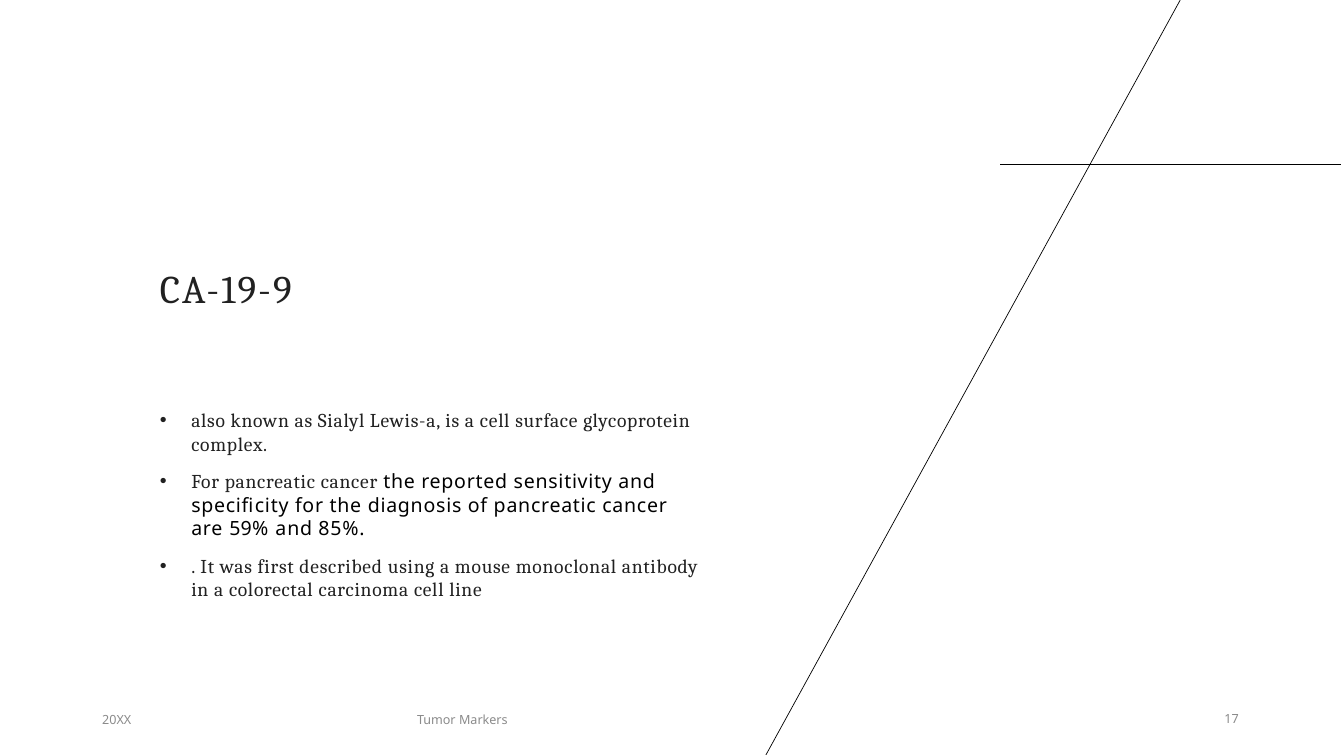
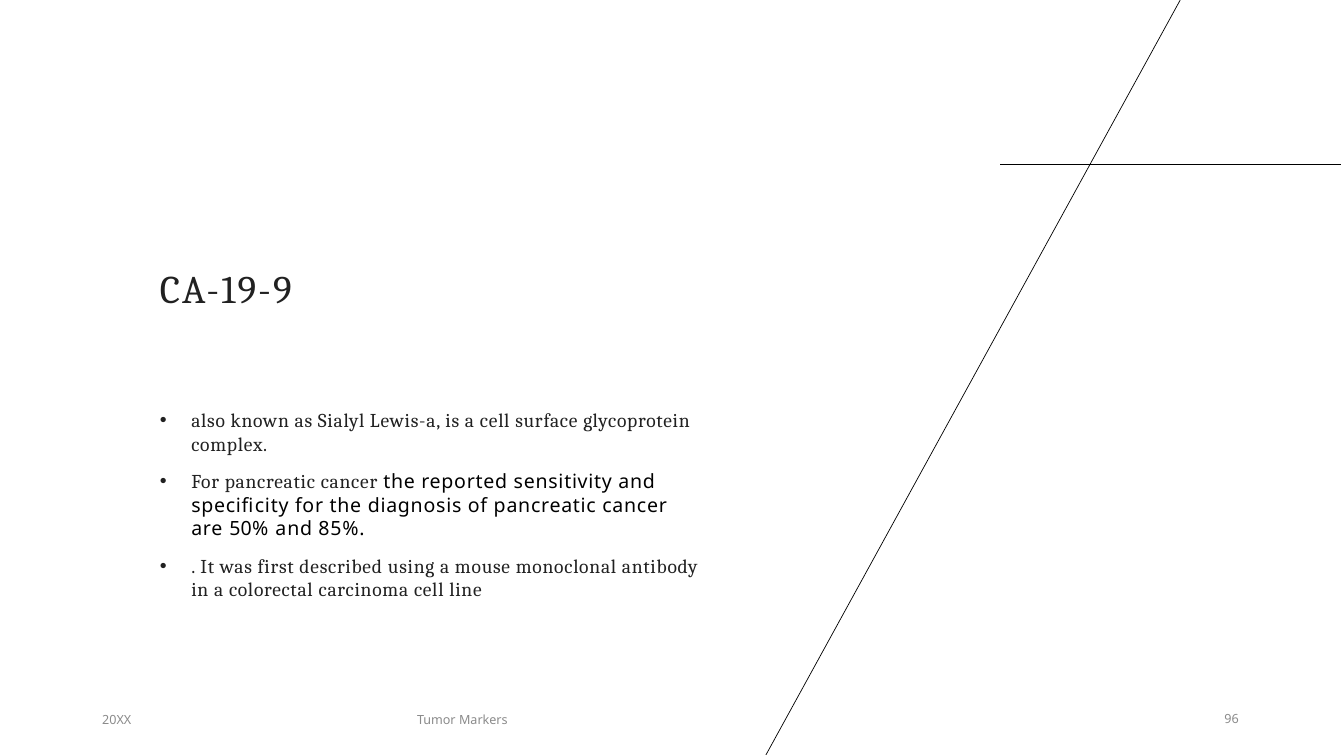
59%: 59% -> 50%
17: 17 -> 96
